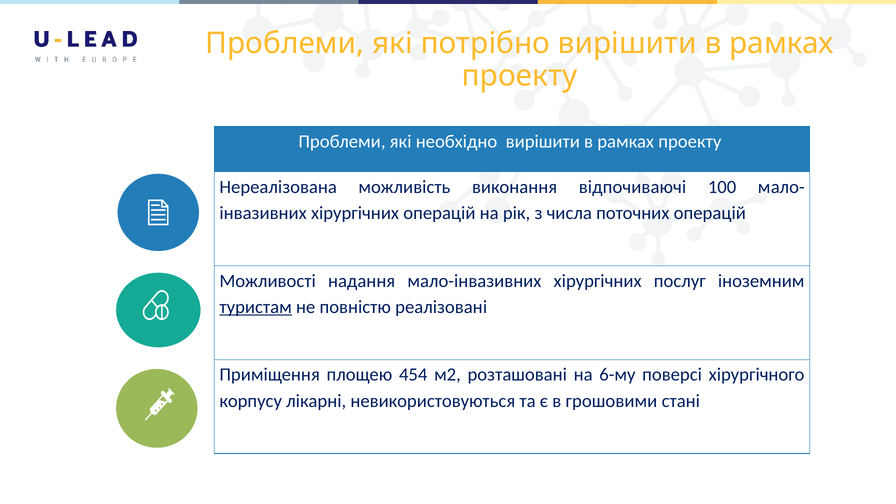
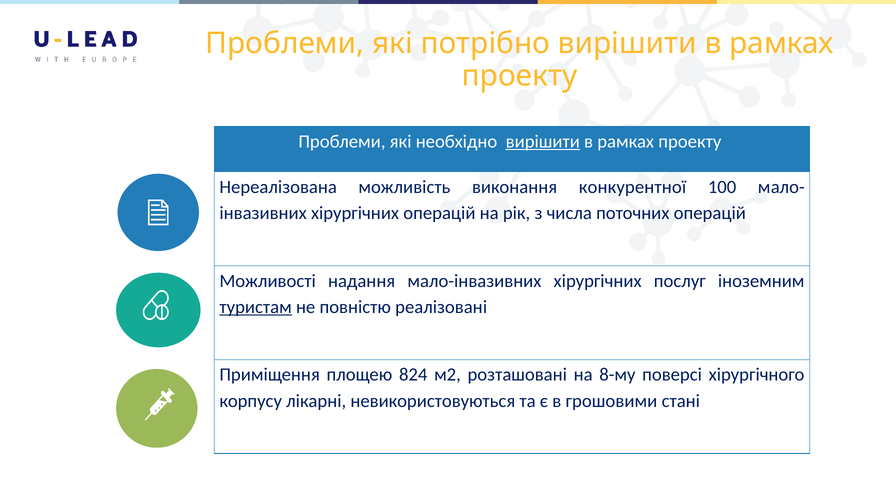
вирішити at (543, 142) underline: none -> present
відпочиваючі: відпочиваючі -> конкурентної
454: 454 -> 824
6-му: 6-му -> 8-му
